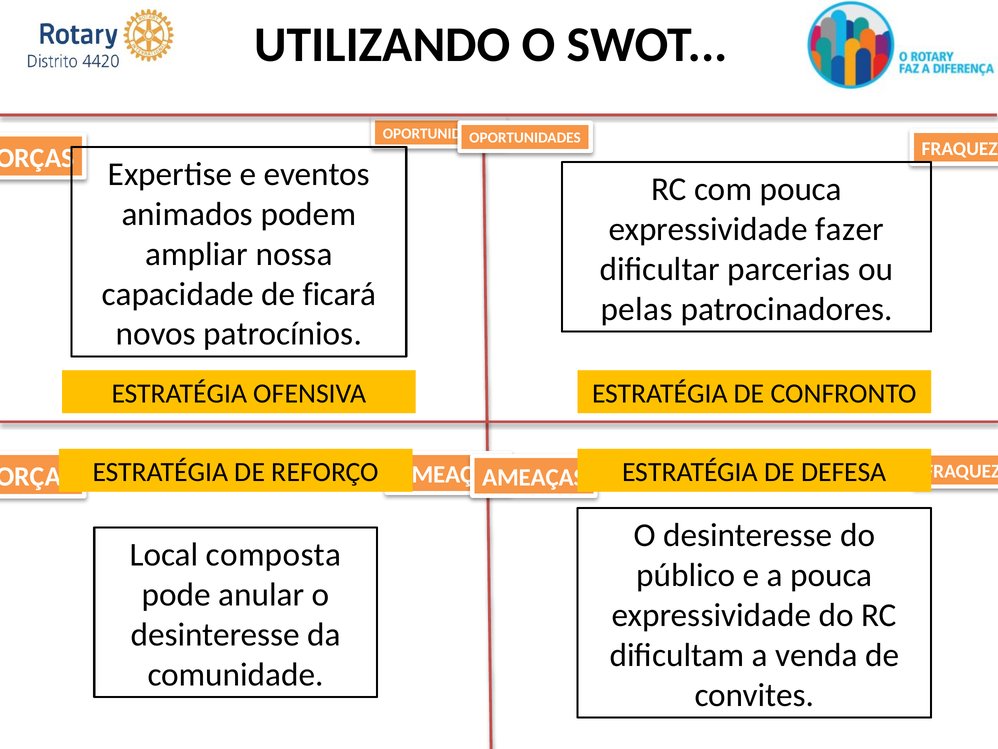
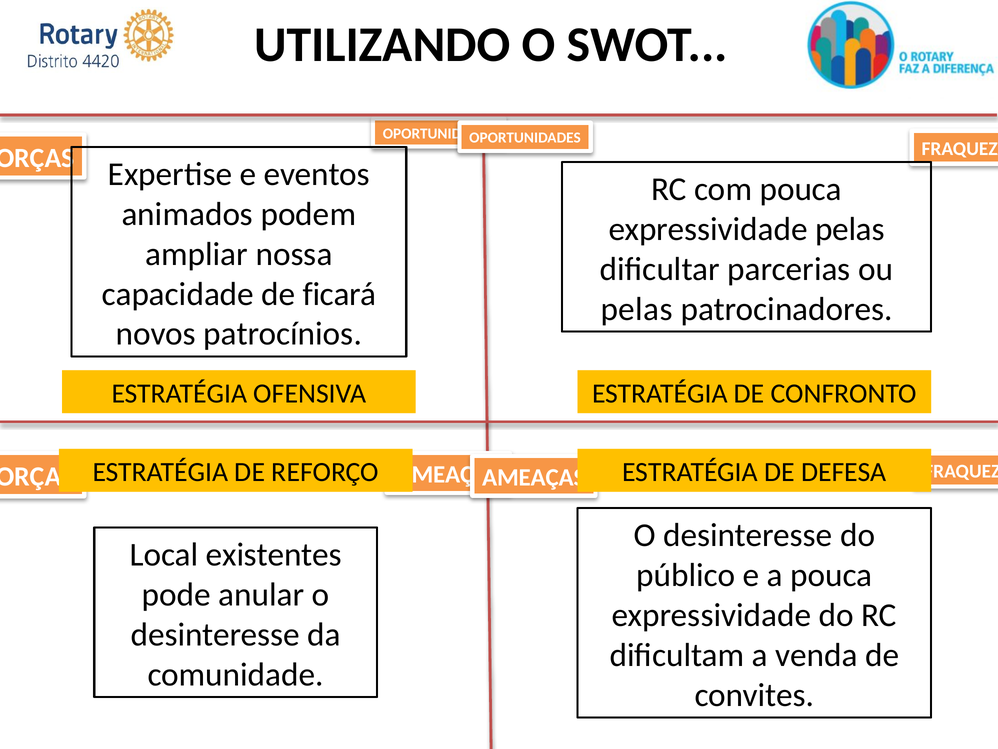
expressividade fazer: fazer -> pelas
composta: composta -> existentes
